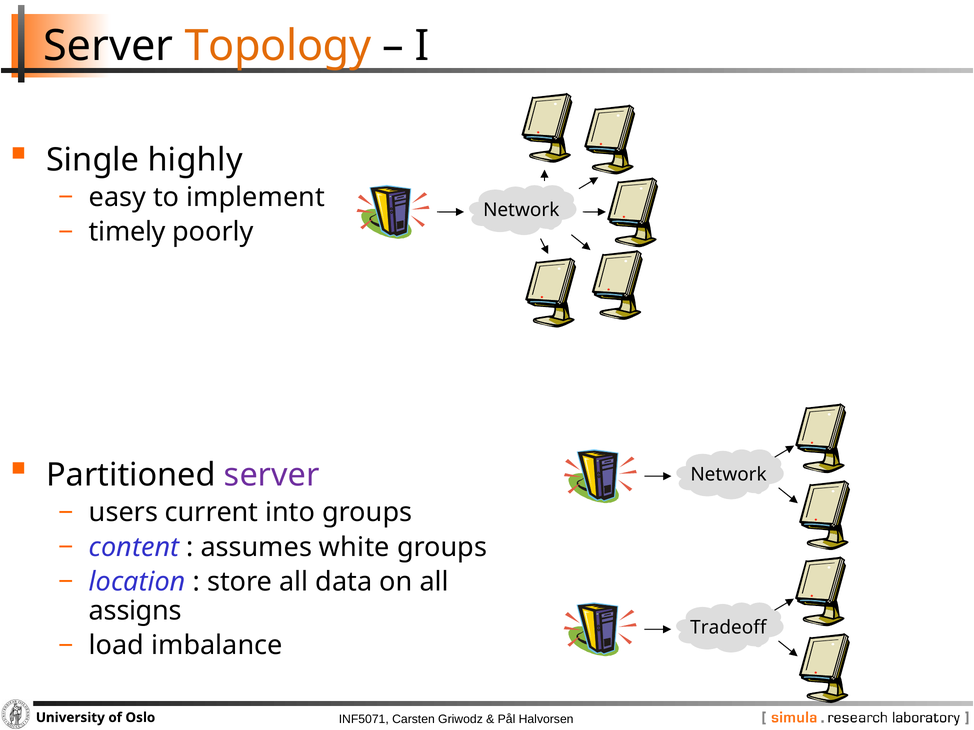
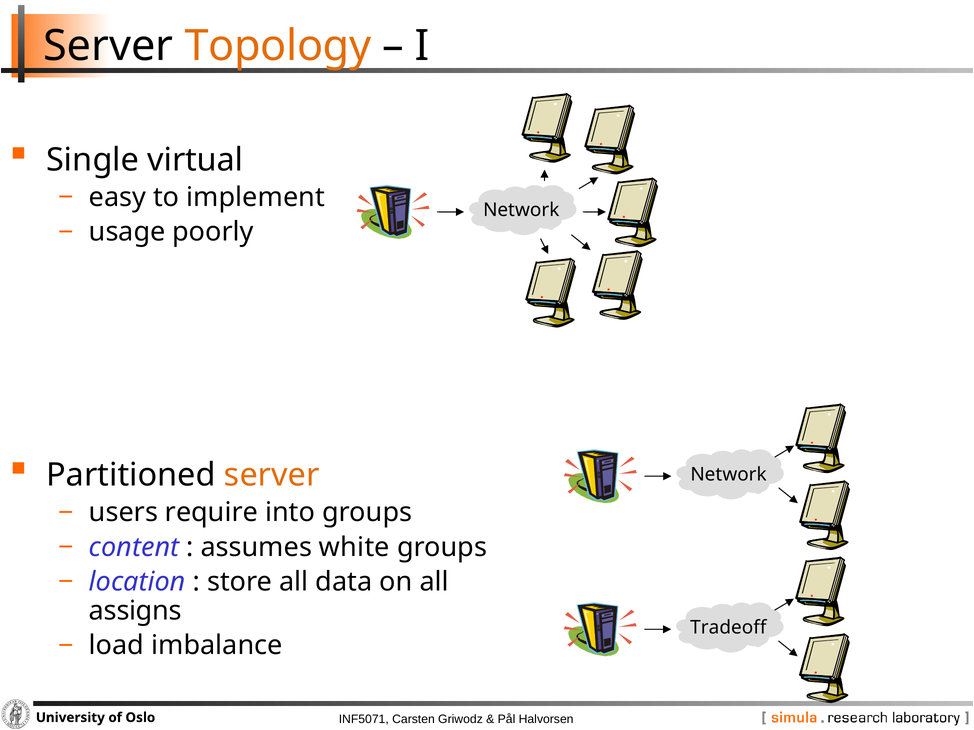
highly: highly -> virtual
timely: timely -> usage
server at (272, 475) colour: purple -> orange
current: current -> require
